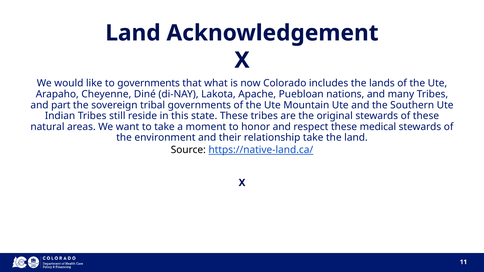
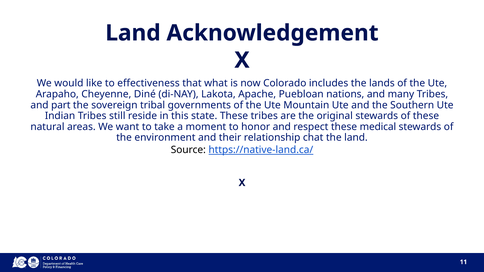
to governments: governments -> effectiveness
relationship take: take -> chat
